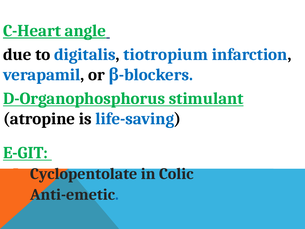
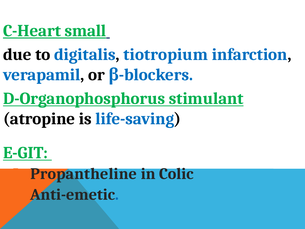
angle: angle -> small
Cyclopentolate: Cyclopentolate -> Propantheline
